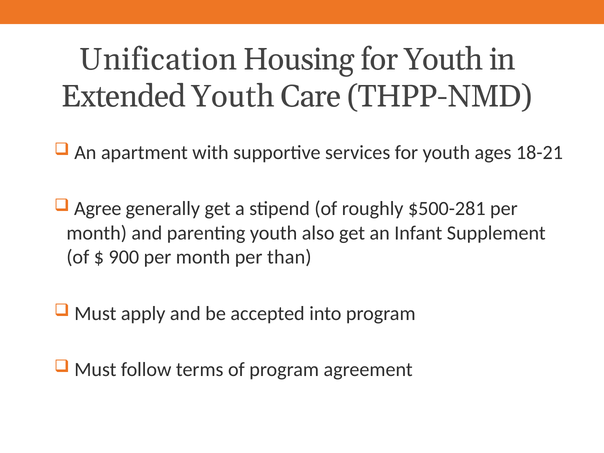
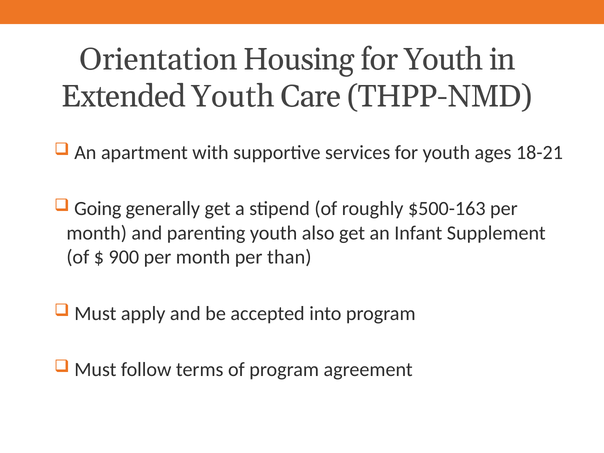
Unification: Unification -> Orientation
Agree: Agree -> Going
$500-281: $500-281 -> $500-163
